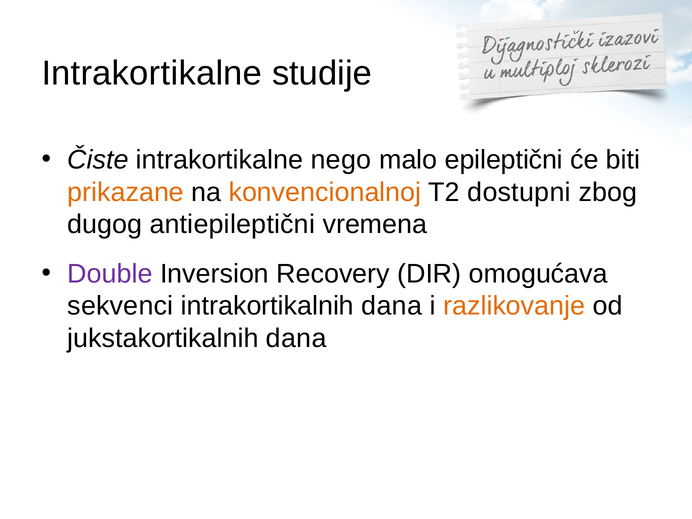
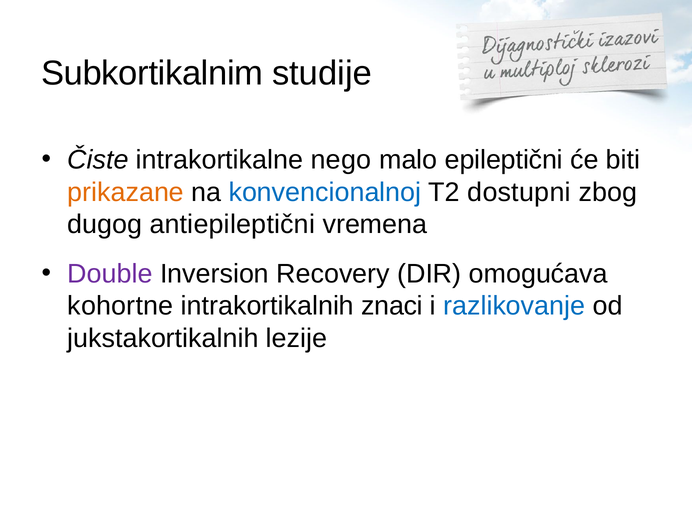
Intrakortikalne at (152, 73): Intrakortikalne -> Subkortikalnim
konvencionalnoj colour: orange -> blue
sekvenci: sekvenci -> kohortne
intrakortikalnih dana: dana -> znaci
razlikovanje colour: orange -> blue
jukstakortikalnih dana: dana -> lezije
